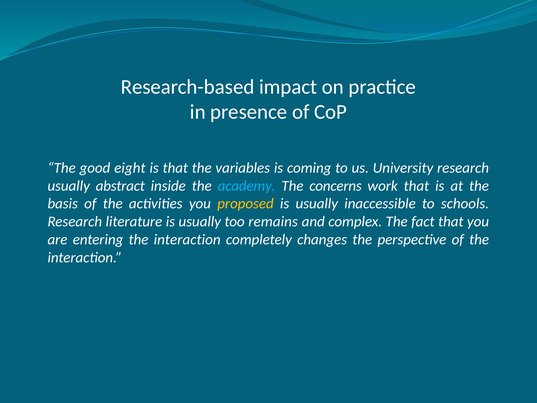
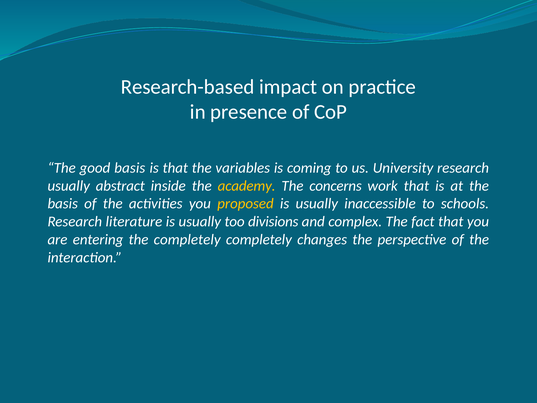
good eight: eight -> basis
academy colour: light blue -> yellow
remains: remains -> divisions
entering the interaction: interaction -> completely
